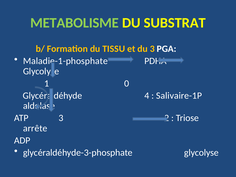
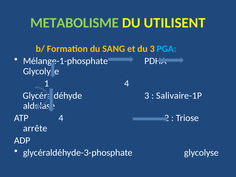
SUBSTRAT: SUBSTRAT -> UTILISENT
TISSU: TISSU -> SANG
PGA colour: white -> light blue
Maladie-1-phosphate: Maladie-1-phosphate -> Mélange-1-phosphate
0 at (127, 83): 0 -> 4
4 at (147, 96): 4 -> 3
ATP 3: 3 -> 4
